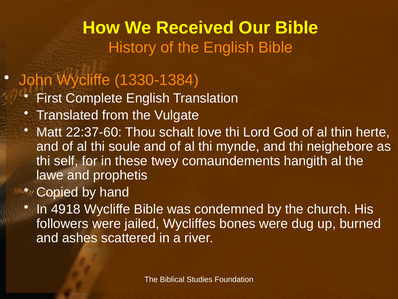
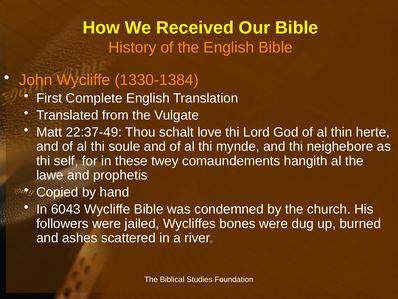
22:37-60: 22:37-60 -> 22:37-49
4918: 4918 -> 6043
